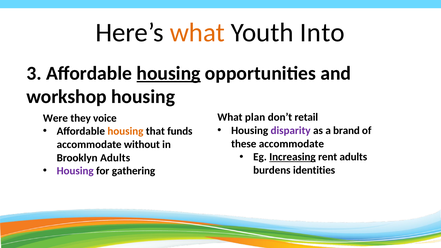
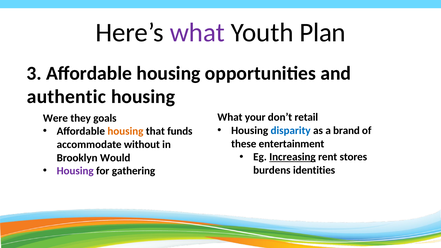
what at (197, 32) colour: orange -> purple
Into: Into -> Plan
housing at (169, 73) underline: present -> none
workshop: workshop -> authentic
plan: plan -> your
voice: voice -> goals
disparity colour: purple -> blue
these accommodate: accommodate -> entertainment
rent adults: adults -> stores
Brooklyn Adults: Adults -> Would
